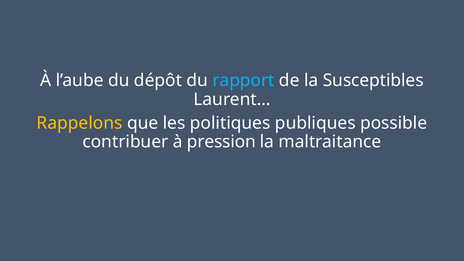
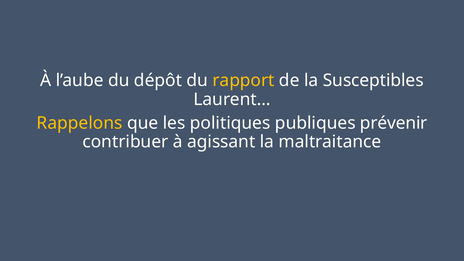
rapport colour: light blue -> yellow
possible: possible -> prévenir
pression: pression -> agissant
